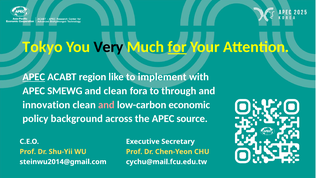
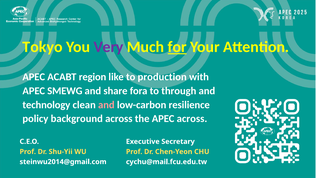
Very colour: black -> purple
APEC at (34, 77) underline: present -> none
implement: implement -> production
and clean: clean -> share
innovation: innovation -> technology
economic: economic -> resilience
APEC source: source -> across
